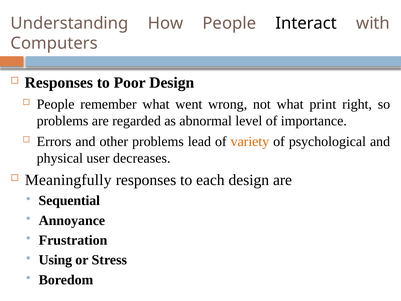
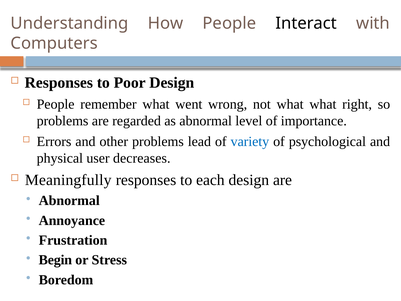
what print: print -> what
variety colour: orange -> blue
Sequential at (69, 200): Sequential -> Abnormal
Using: Using -> Begin
